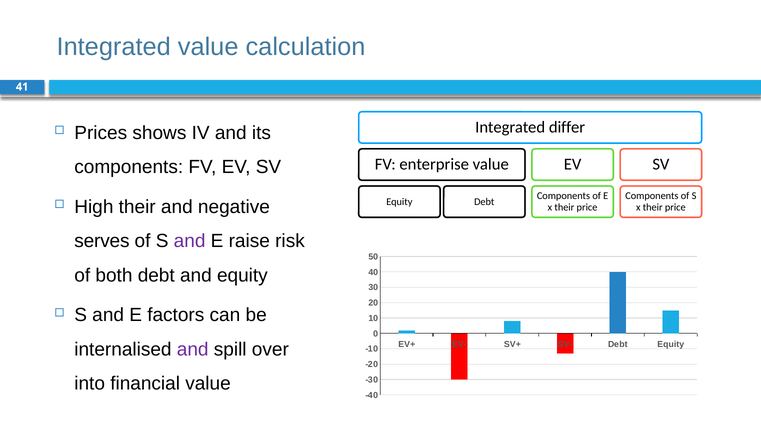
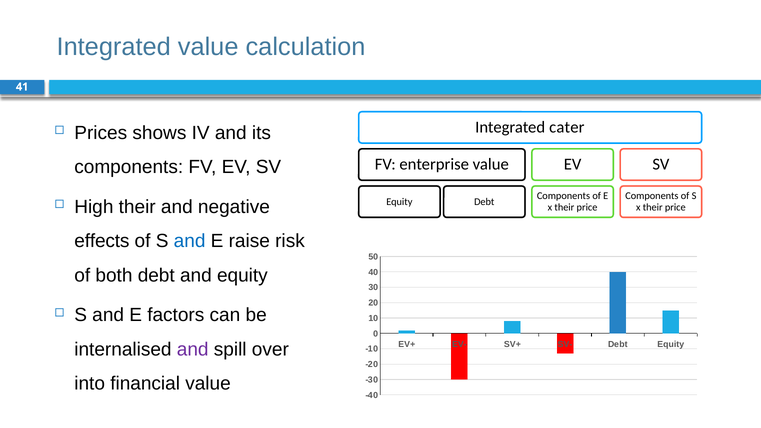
differ: differ -> cater
serves: serves -> effects
and at (190, 241) colour: purple -> blue
